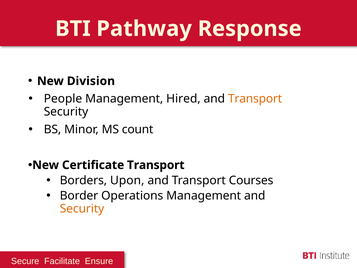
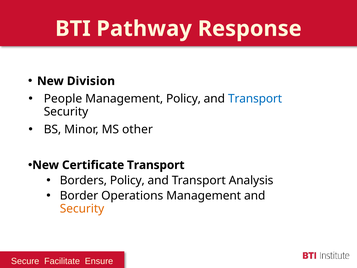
Management Hired: Hired -> Policy
Transport at (255, 99) colour: orange -> blue
count: count -> other
Borders Upon: Upon -> Policy
Courses: Courses -> Analysis
